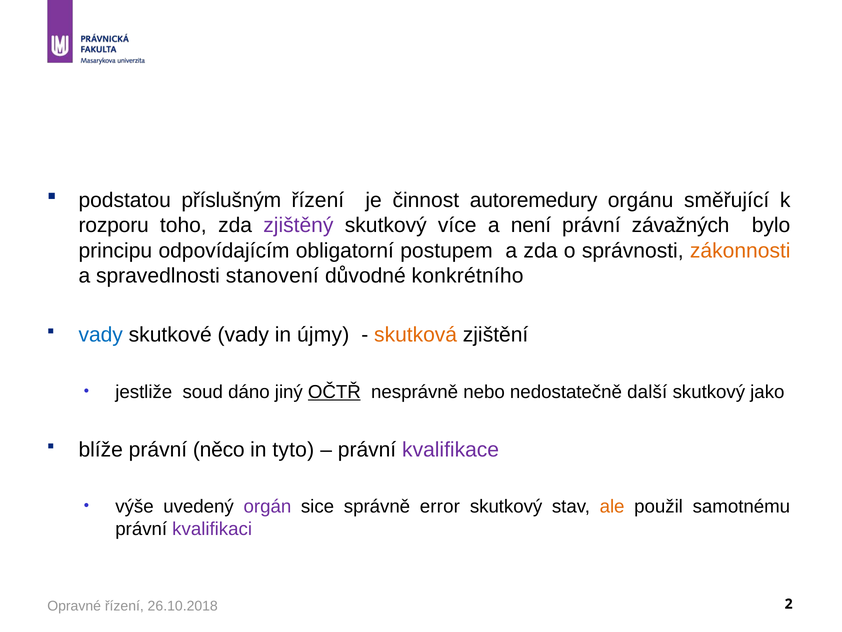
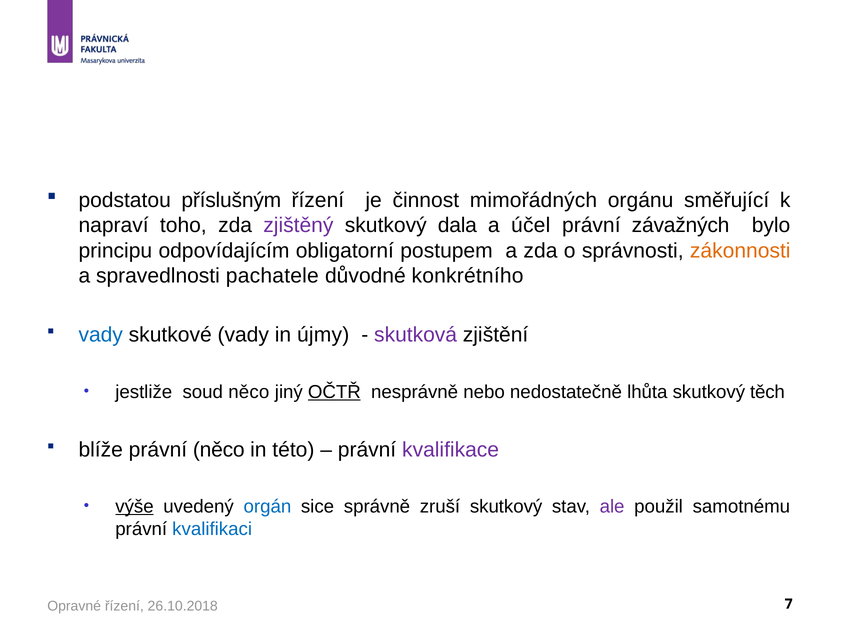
autoremedury: autoremedury -> mimořádných
rozporu: rozporu -> napraví
více: více -> dala
není: není -> účel
stanovení: stanovení -> pachatele
skutková colour: orange -> purple
soud dáno: dáno -> něco
další: další -> lhůta
jako: jako -> těch
tyto: tyto -> této
výše underline: none -> present
orgán colour: purple -> blue
error: error -> zruší
ale colour: orange -> purple
kvalifikaci colour: purple -> blue
2: 2 -> 7
